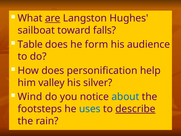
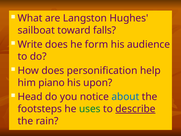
are underline: present -> none
Table: Table -> Write
valley: valley -> piano
silver: silver -> upon
Wind: Wind -> Head
uses colour: blue -> green
